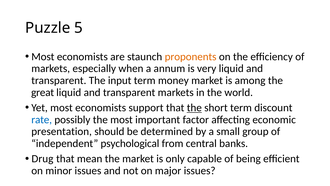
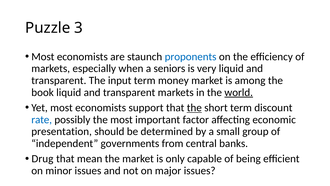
5: 5 -> 3
proponents colour: orange -> blue
annum: annum -> seniors
great: great -> book
world underline: none -> present
psychological: psychological -> governments
